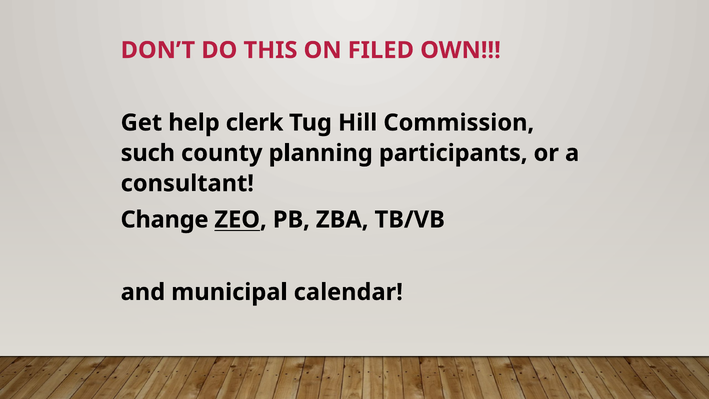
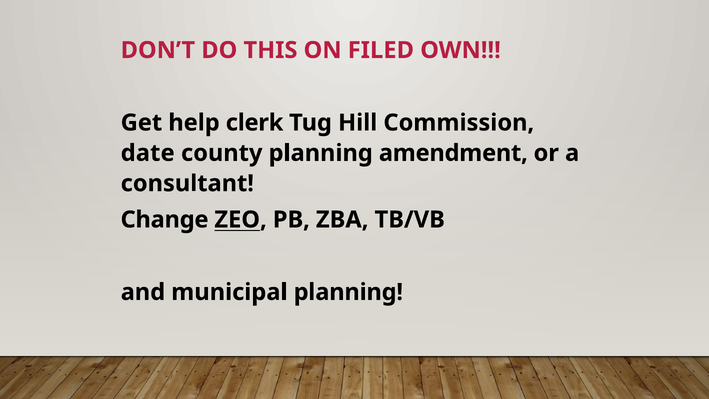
such: such -> date
participants: participants -> amendment
municipal calendar: calendar -> planning
